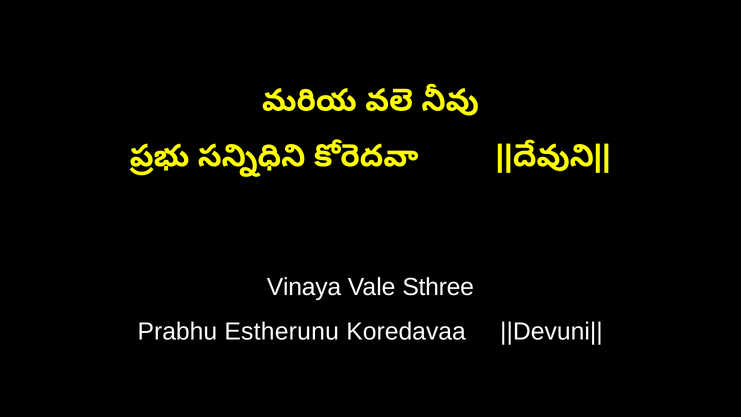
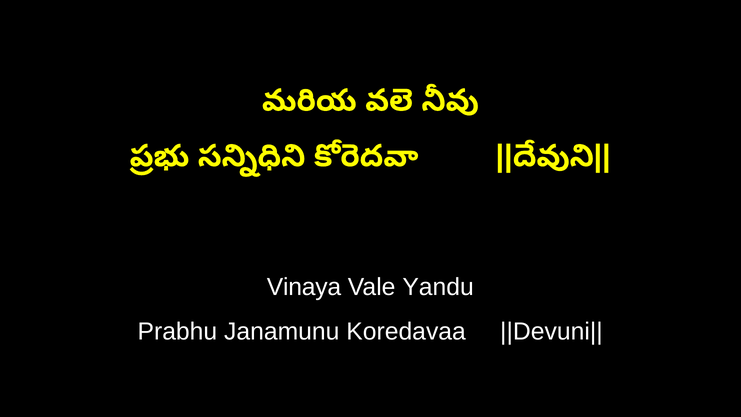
Sthree: Sthree -> Yandu
Estherunu: Estherunu -> Janamunu
